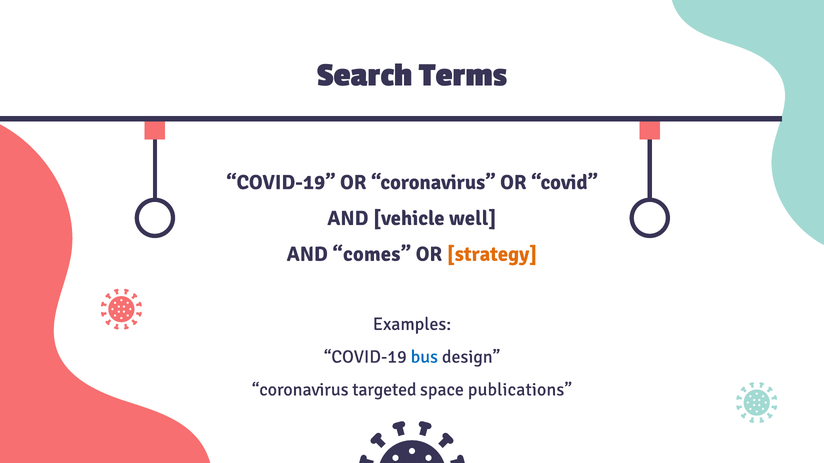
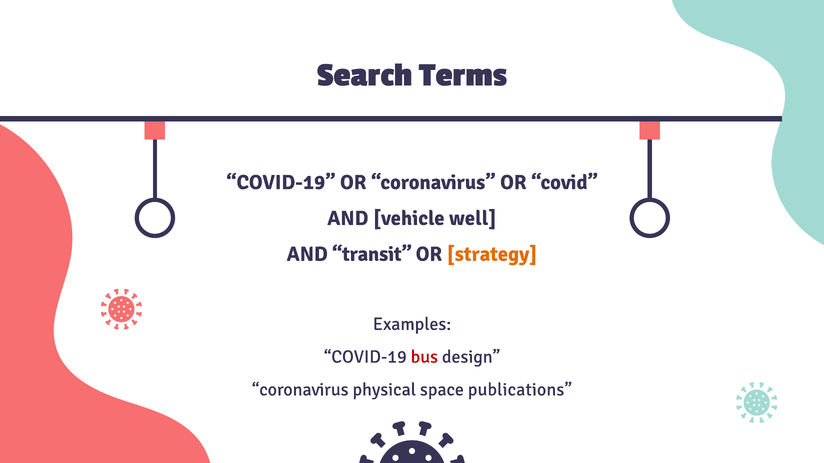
comes: comes -> transit
bus colour: blue -> red
targeted: targeted -> physical
